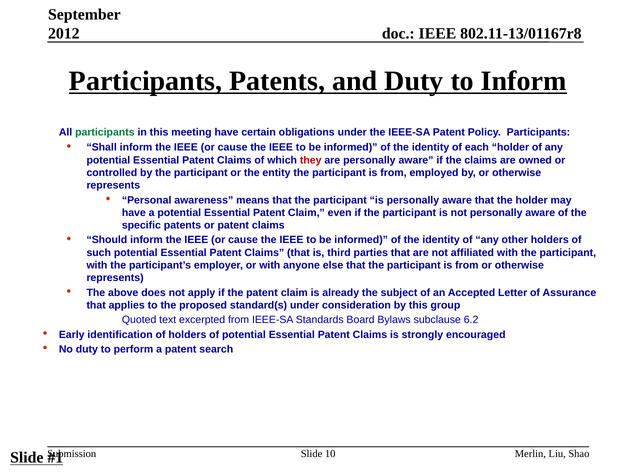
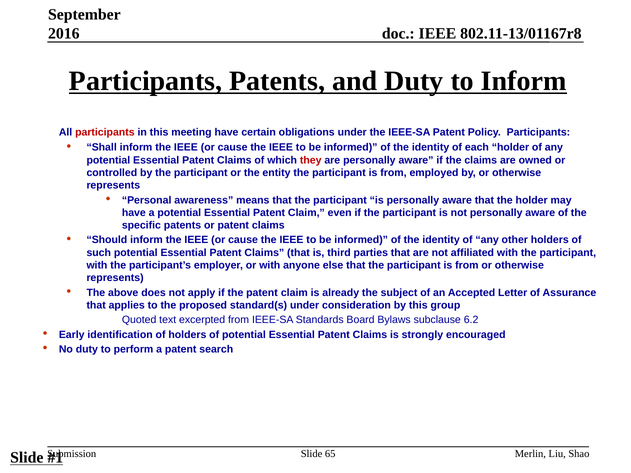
2012: 2012 -> 2016
participants at (105, 132) colour: green -> red
10: 10 -> 65
